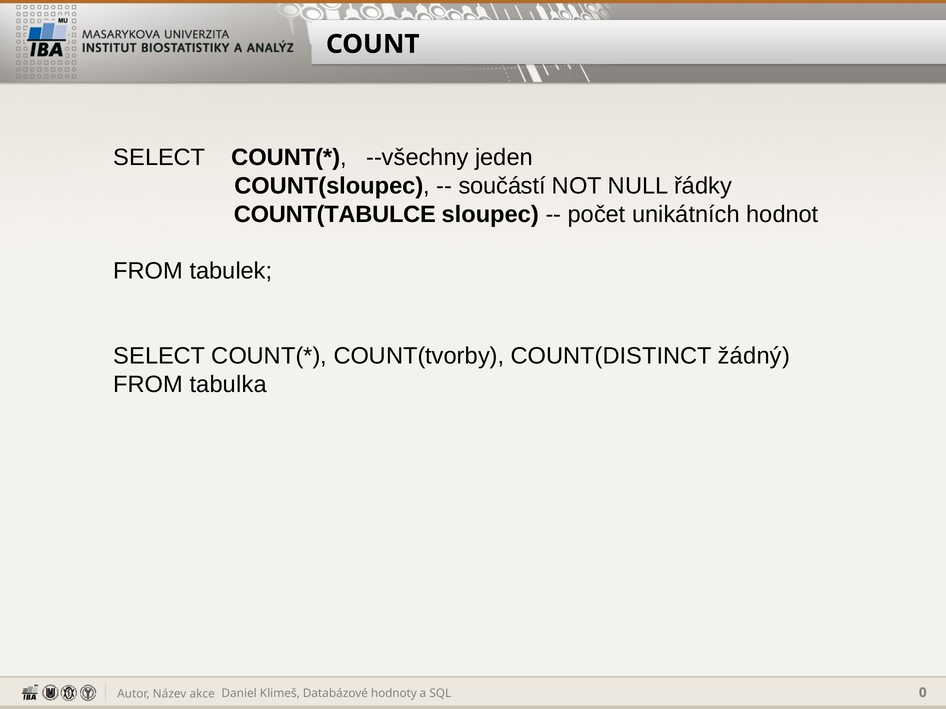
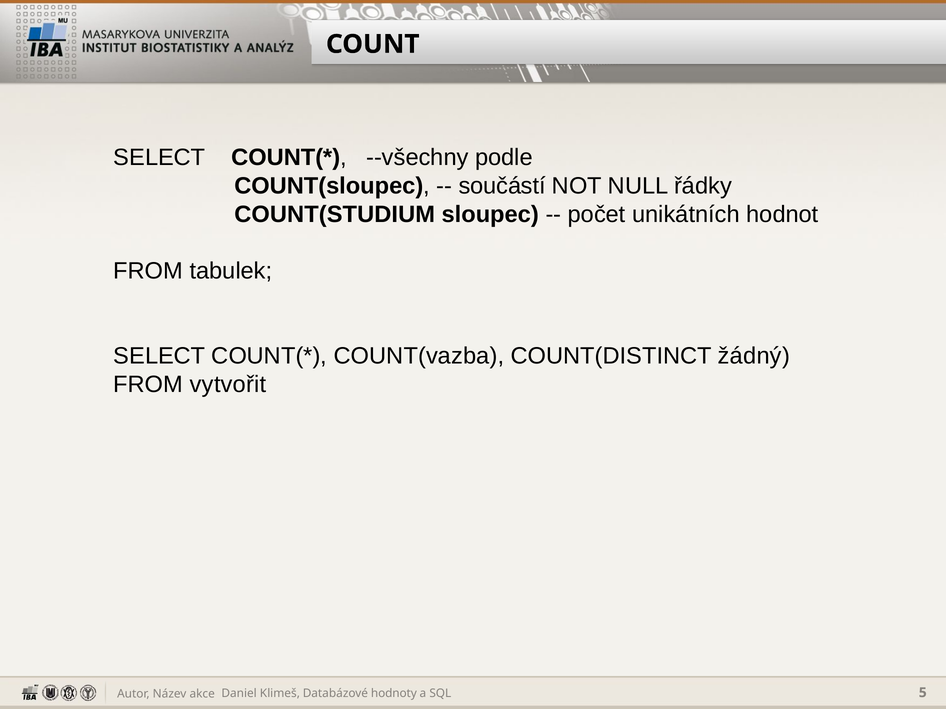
jeden: jeden -> podle
COUNT(TABULCE: COUNT(TABULCE -> COUNT(STUDIUM
COUNT(tvorby: COUNT(tvorby -> COUNT(vazba
tabulka: tabulka -> vytvořit
0: 0 -> 5
